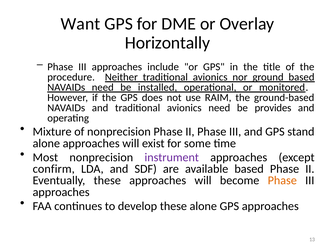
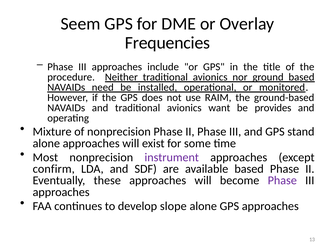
Want: Want -> Seem
Horizontally: Horizontally -> Frequencies
avionics need: need -> want
Phase at (282, 181) colour: orange -> purple
develop these: these -> slope
